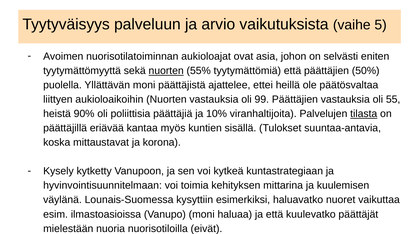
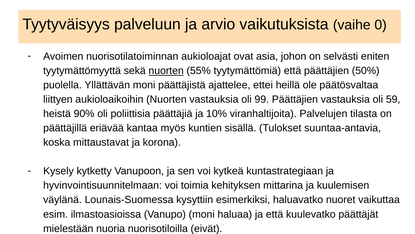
5: 5 -> 0
55: 55 -> 59
tilasta underline: present -> none
